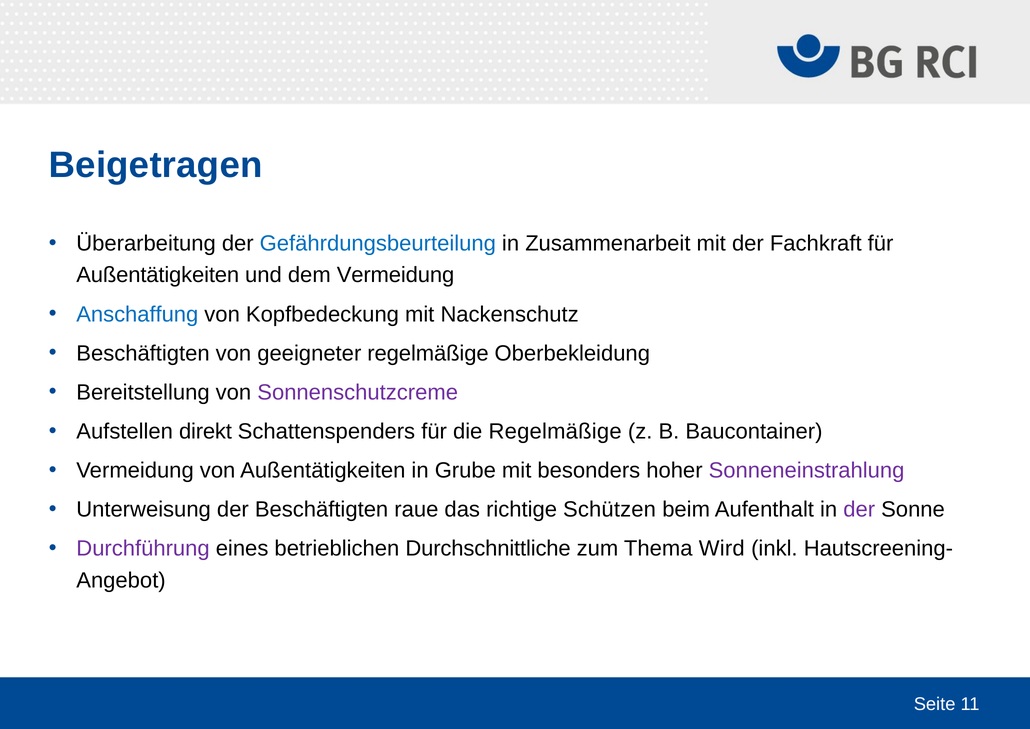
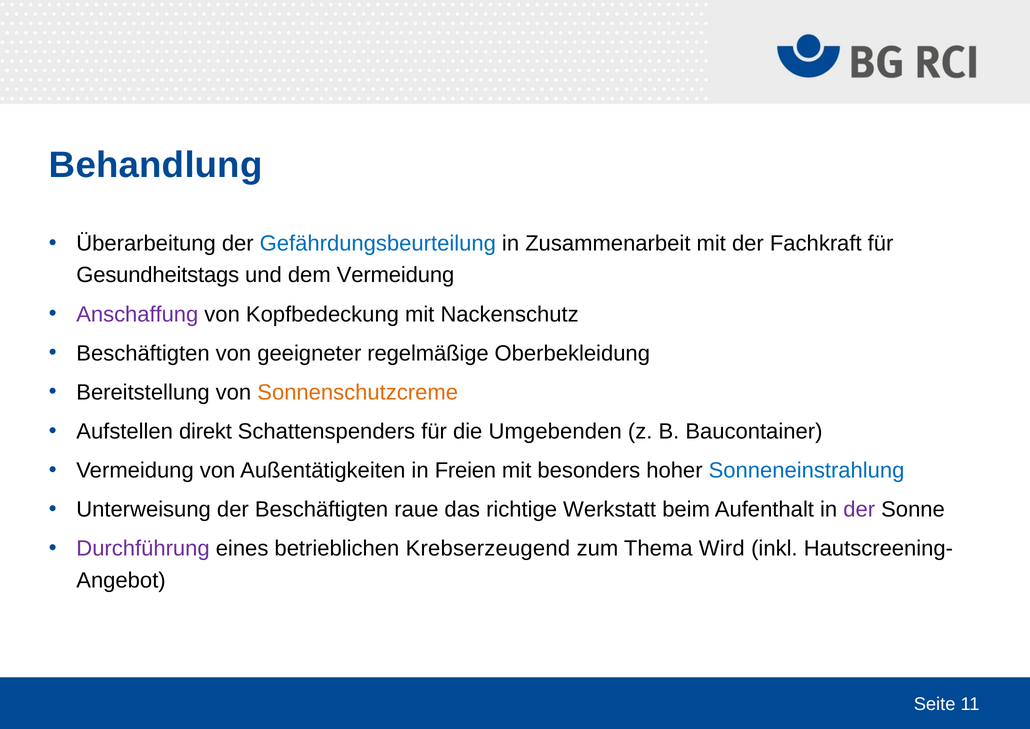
Beigetragen: Beigetragen -> Behandlung
Außentätigkeiten at (158, 275): Außentätigkeiten -> Gesundheitstags
Anschaffung colour: blue -> purple
Sonnenschutzcreme colour: purple -> orange
die Regelmäßige: Regelmäßige -> Umgebenden
Grube: Grube -> Freien
Sonneneinstrahlung colour: purple -> blue
Schützen: Schützen -> Werkstatt
Durchschnittliche: Durchschnittliche -> Krebserzeugend
